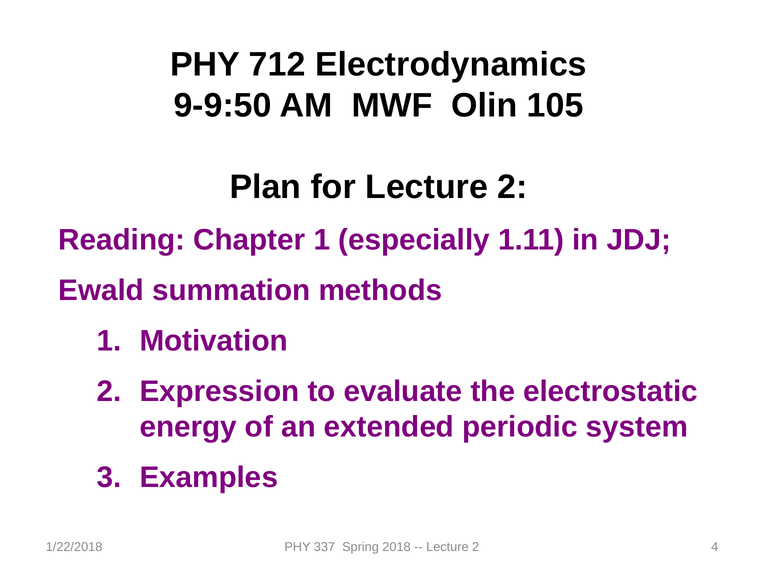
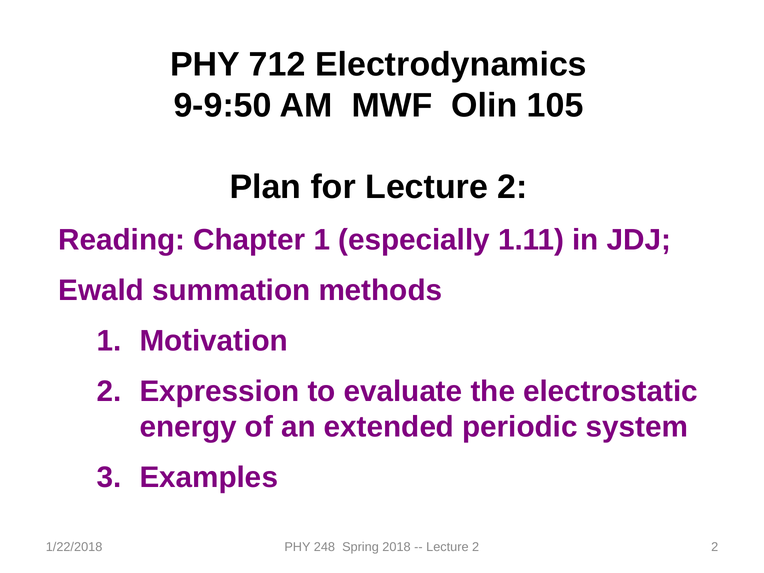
337: 337 -> 248
2 4: 4 -> 2
